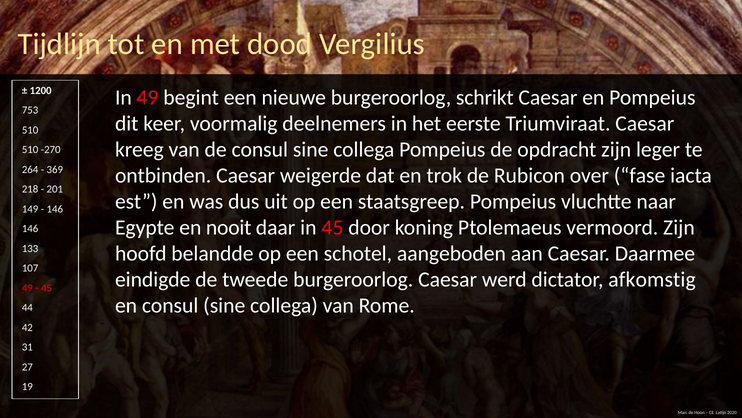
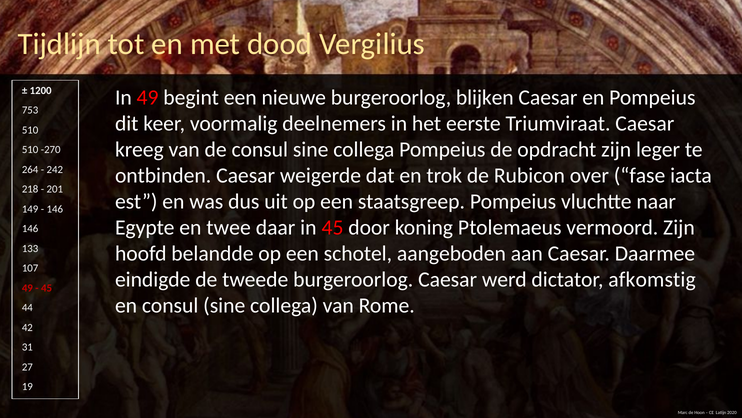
schrikt: schrikt -> blijken
369: 369 -> 242
nooit: nooit -> twee
